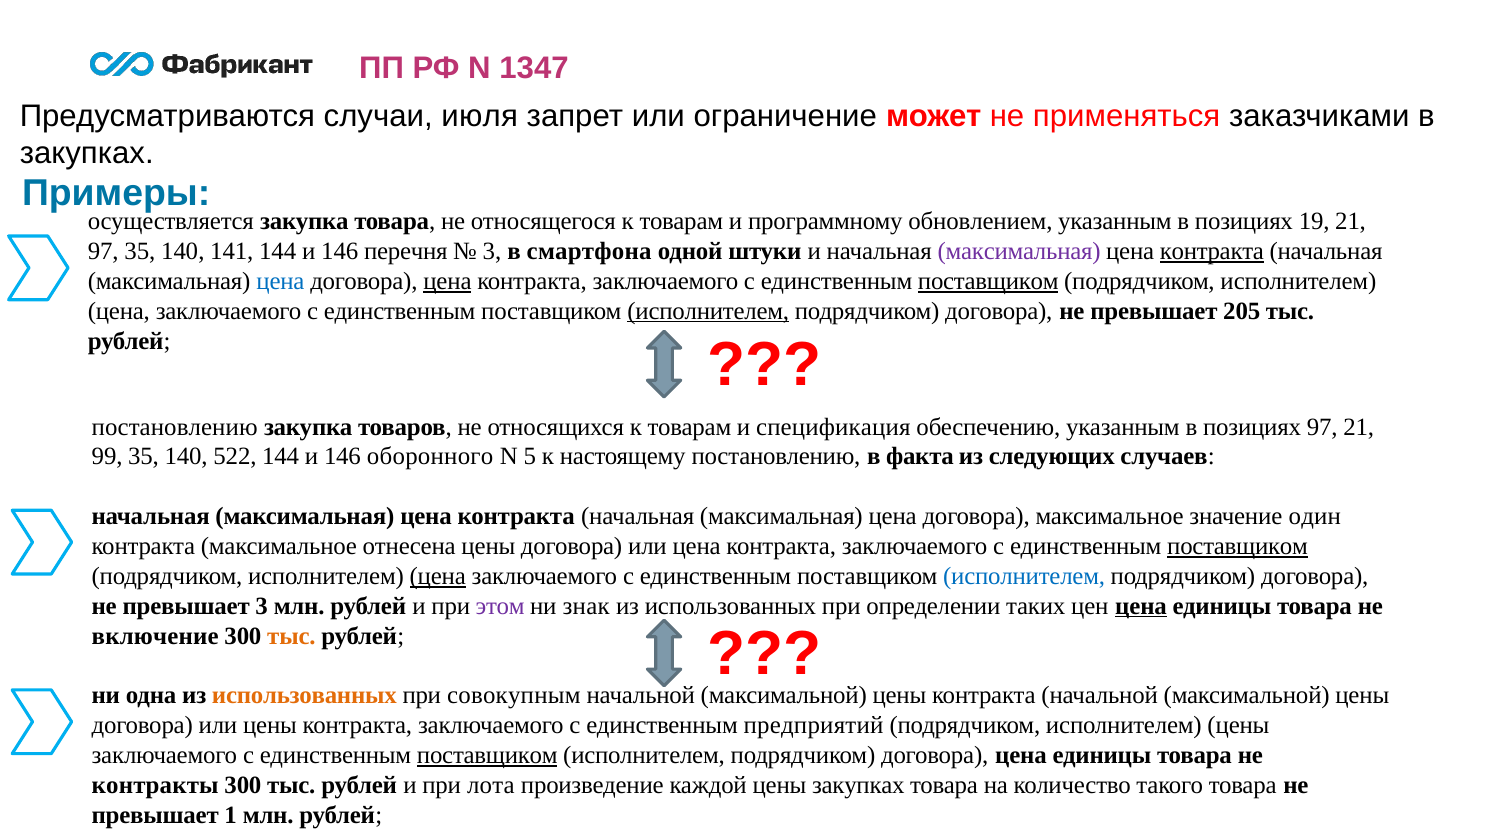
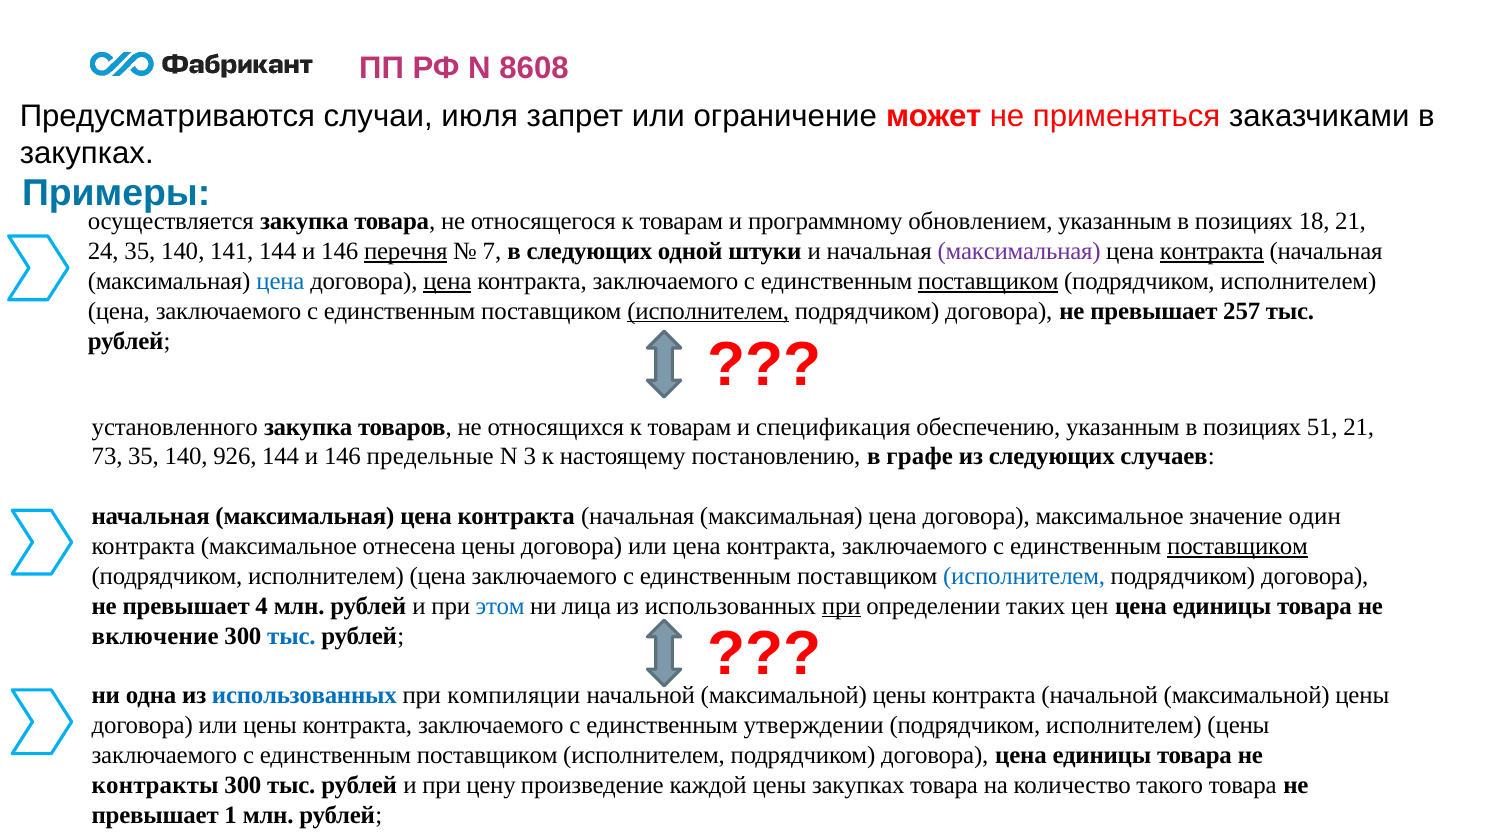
1347: 1347 -> 8608
19: 19 -> 18
97 at (103, 251): 97 -> 24
перечня underline: none -> present
3 at (492, 251): 3 -> 7
в смартфона: смартфона -> следующих
205: 205 -> 257
постановлению at (175, 427): постановлению -> установленного
позициях 97: 97 -> 51
99: 99 -> 73
522: 522 -> 926
оборонного: оборонного -> предельные
5: 5 -> 3
факта: факта -> графе
цена at (438, 576) underline: present -> none
превышает 3: 3 -> 4
этом colour: purple -> blue
знак: знак -> лица
при at (841, 606) underline: none -> present
цена at (1141, 606) underline: present -> none
тыс at (291, 636) colour: orange -> blue
использованных at (304, 696) colour: orange -> blue
совокупным: совокупным -> компиляции
предприятий: предприятий -> утверждении
поставщиком at (487, 756) underline: present -> none
лота: лота -> цену
